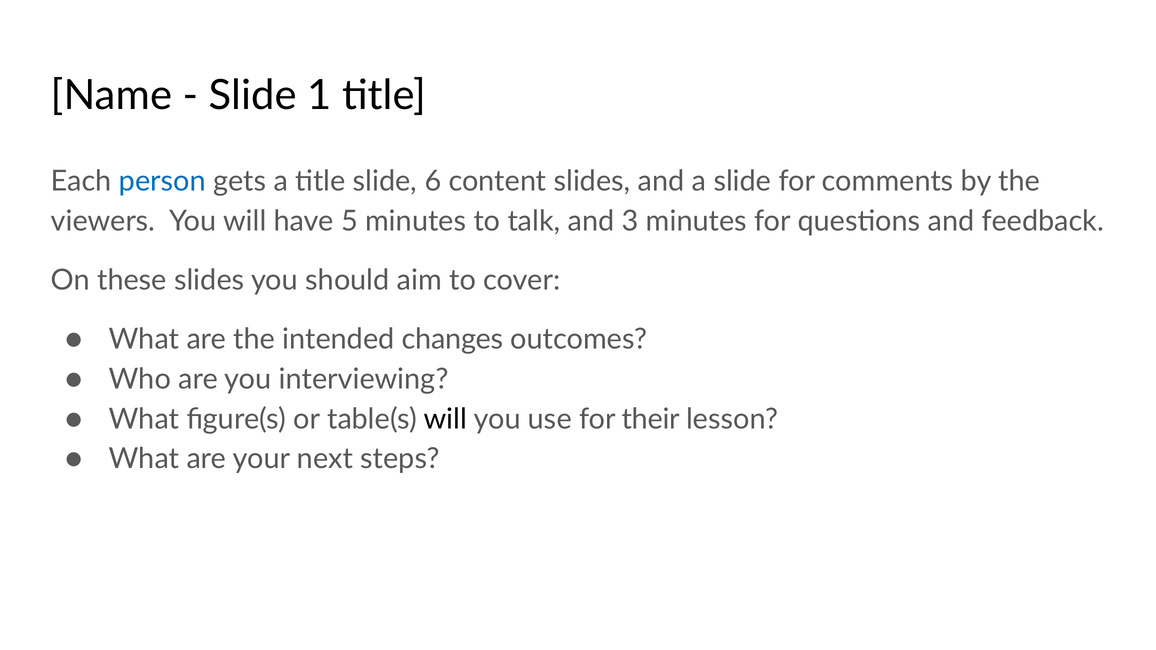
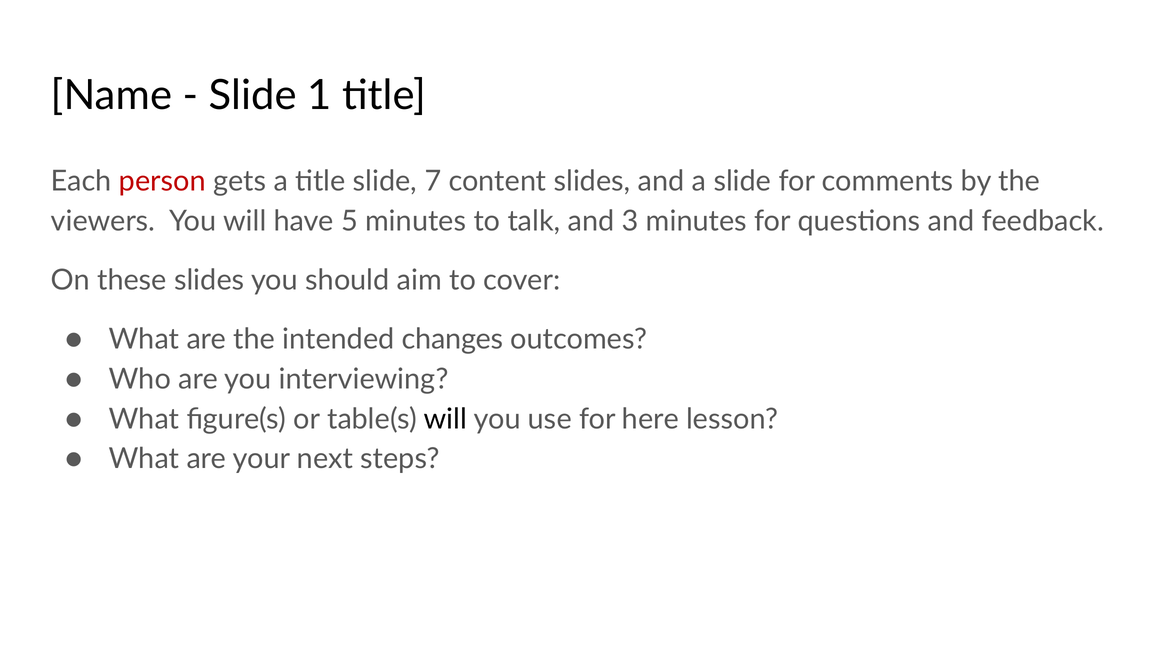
person colour: blue -> red
6: 6 -> 7
their: their -> here
